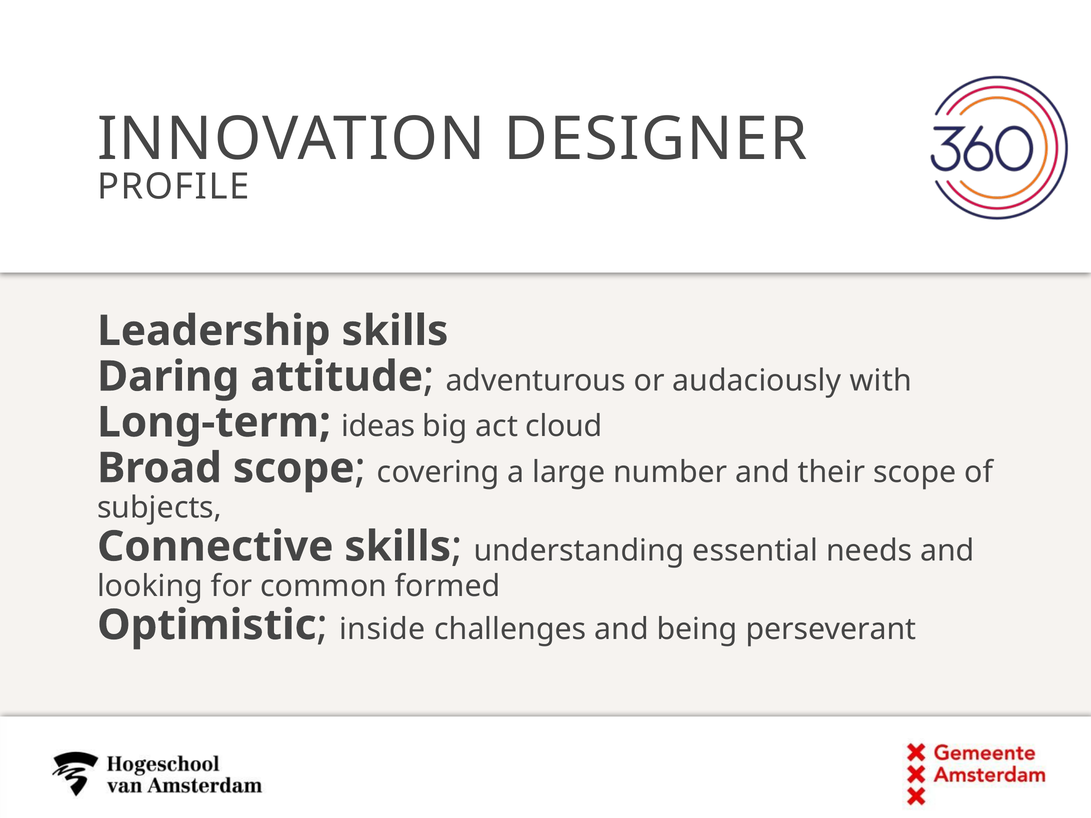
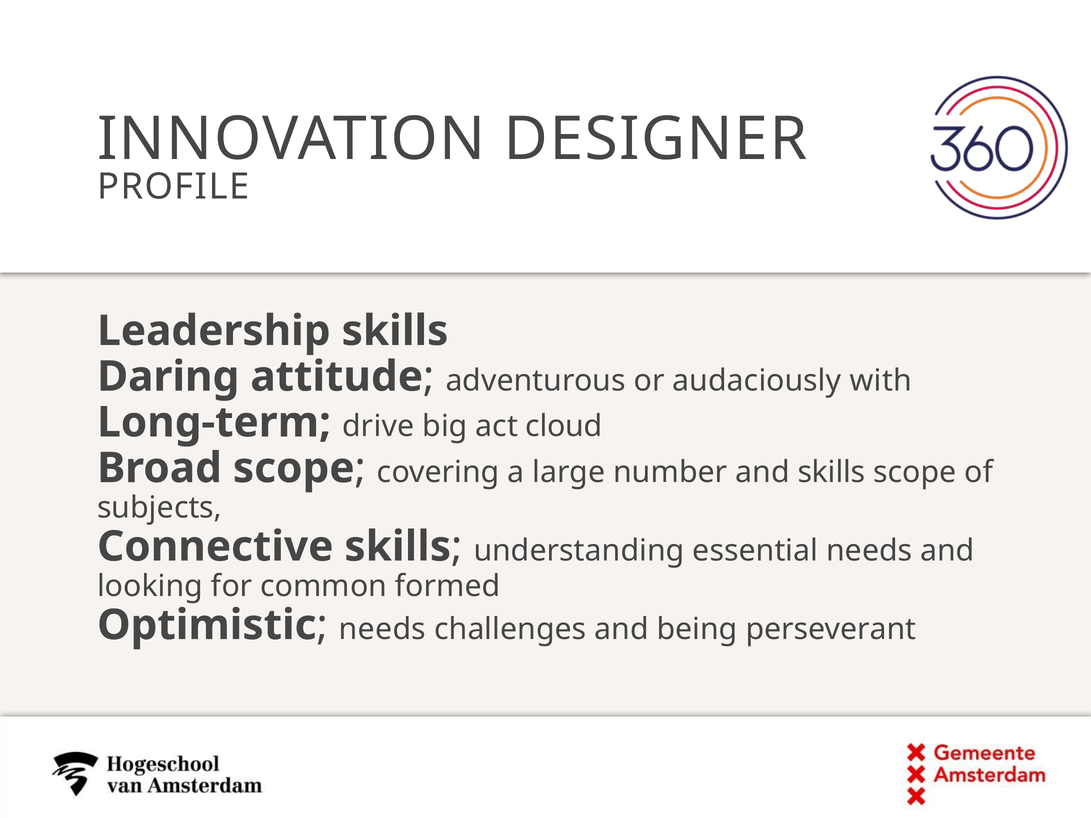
ideas: ideas -> drive
and their: their -> skills
inside at (382, 629): inside -> needs
